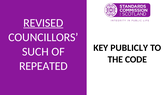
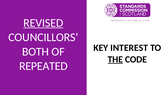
PUBLICLY: PUBLICLY -> INTEREST
SUCH: SUCH -> BOTH
THE underline: none -> present
